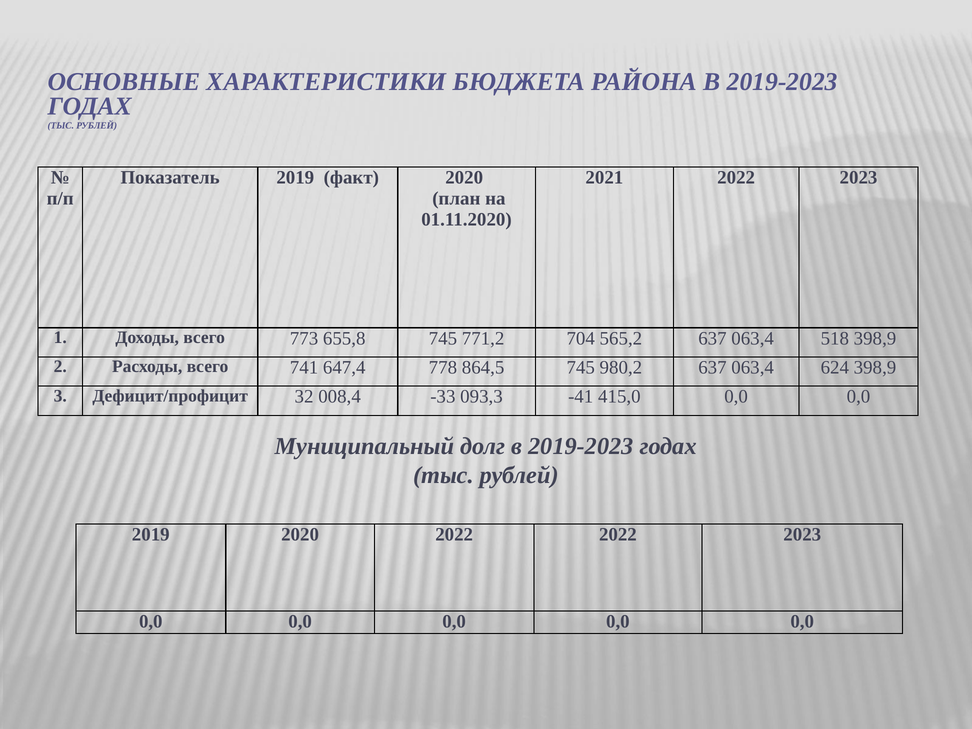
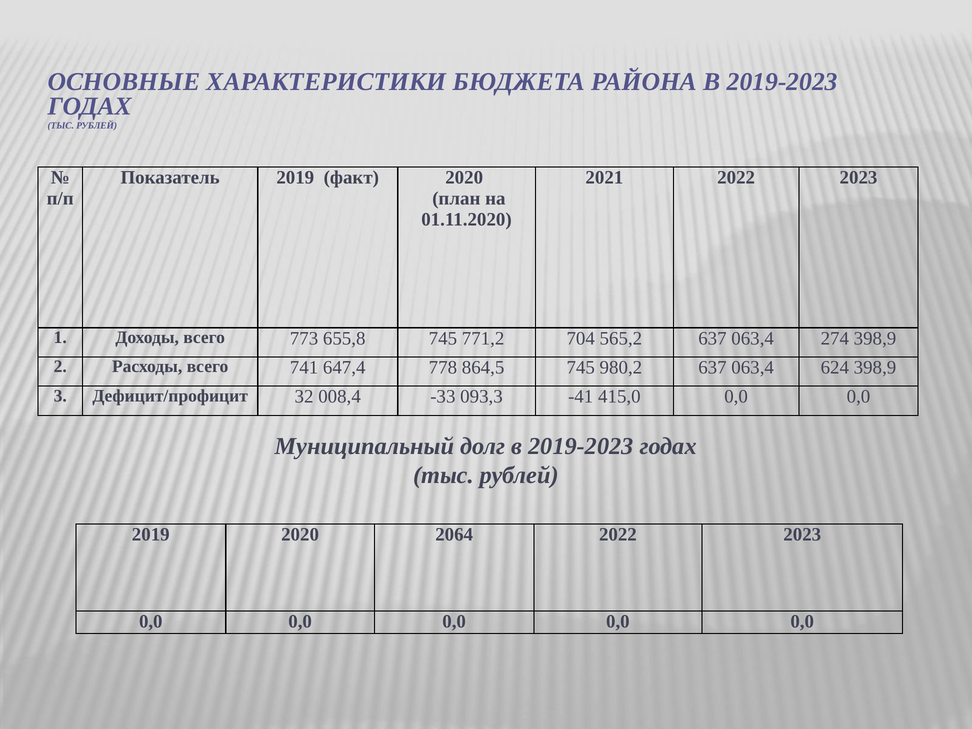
518: 518 -> 274
2020 2022: 2022 -> 2064
